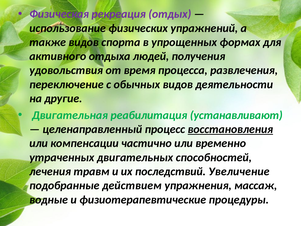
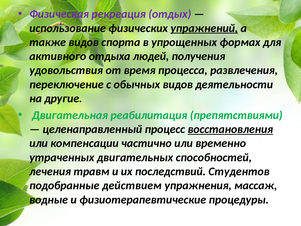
упражнений underline: none -> present
устанавливают: устанавливают -> препятствиями
Увеличение: Увеличение -> Студентов
